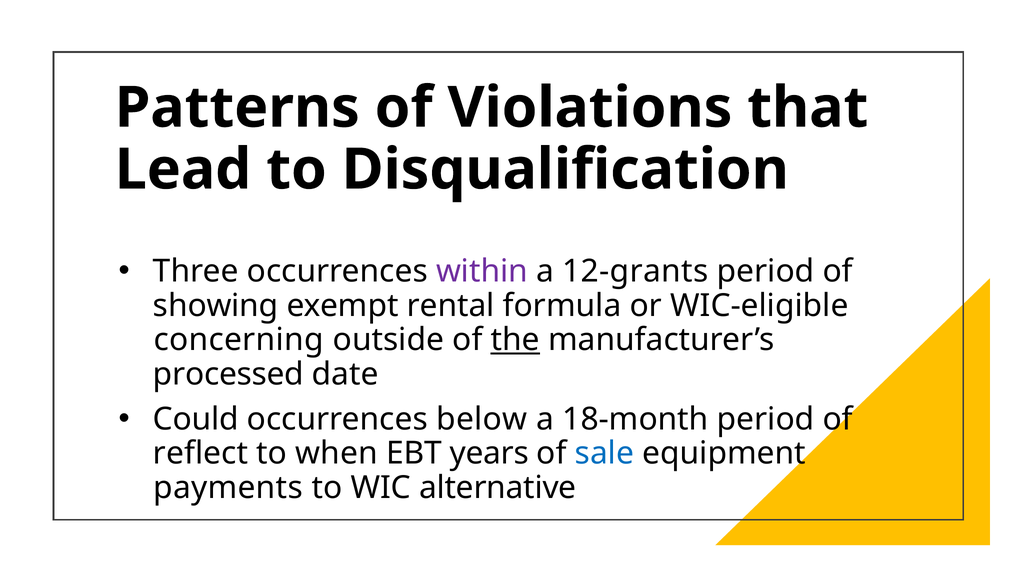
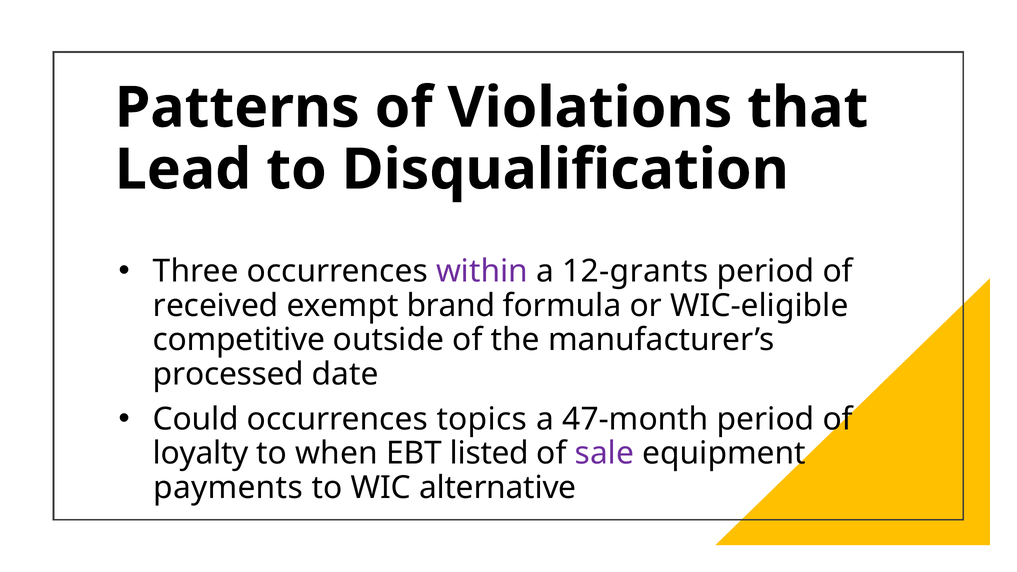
showing: showing -> received
rental: rental -> brand
concerning: concerning -> competitive
the underline: present -> none
below: below -> topics
18-month: 18-month -> 47-month
reflect: reflect -> loyalty
years: years -> listed
sale colour: blue -> purple
